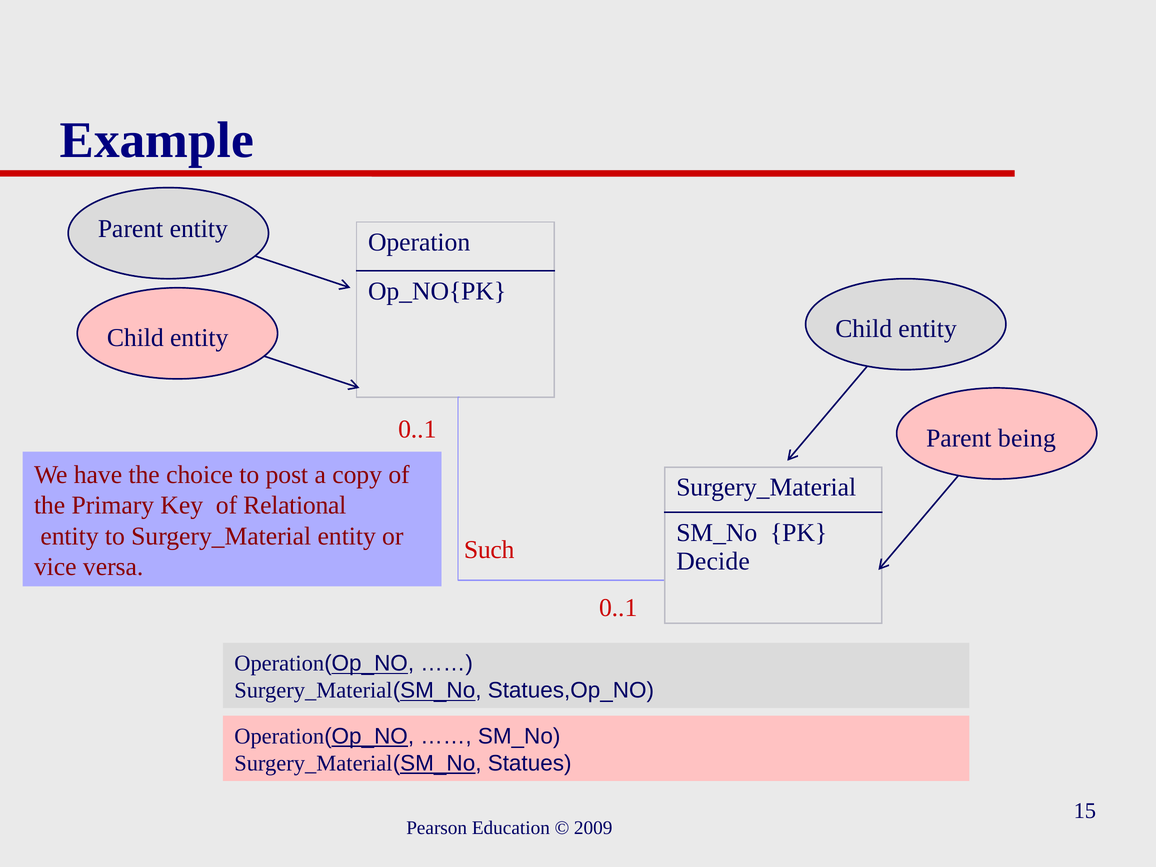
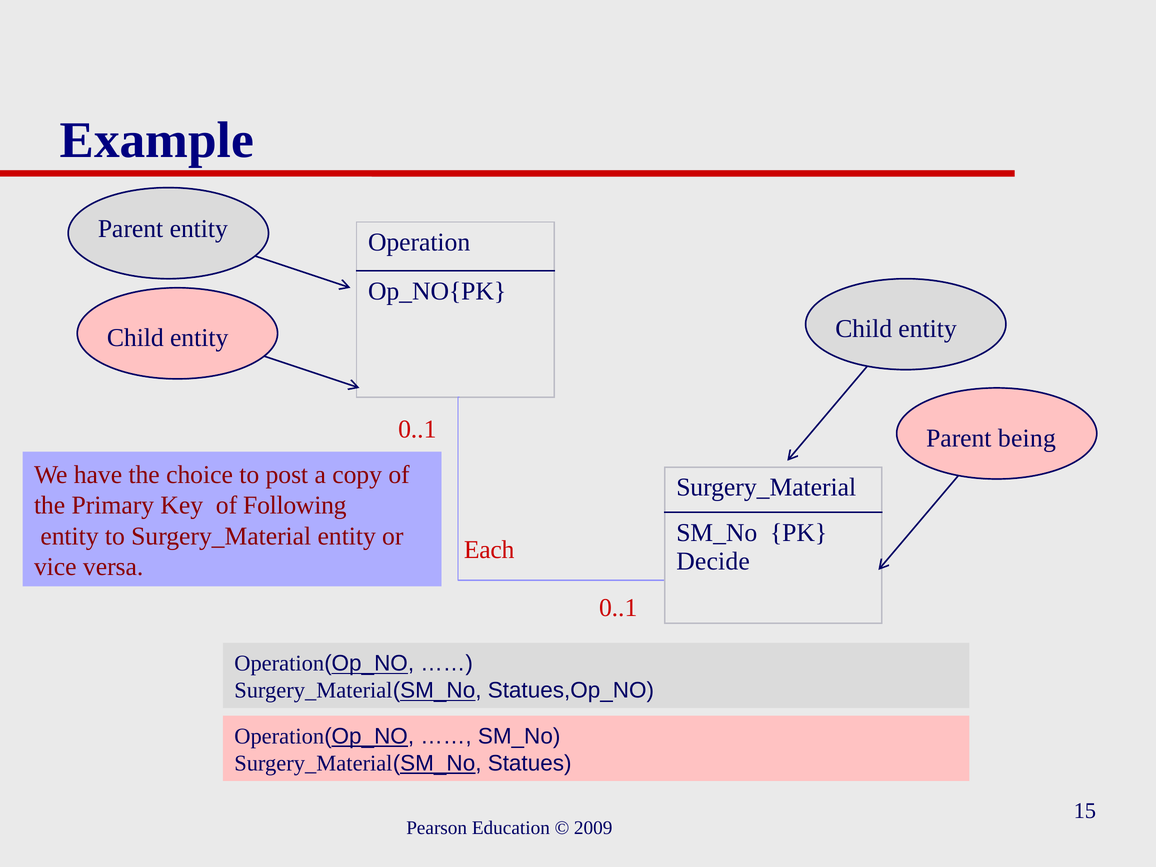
Relational: Relational -> Following
Such: Such -> Each
